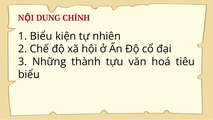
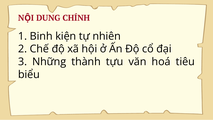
1 Biểu: Biểu -> Binh
